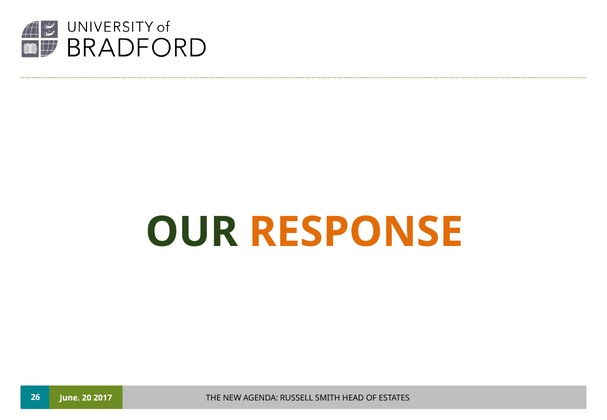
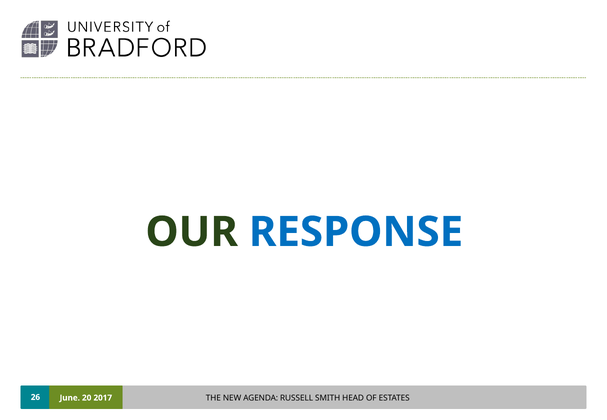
RESPONSE colour: orange -> blue
